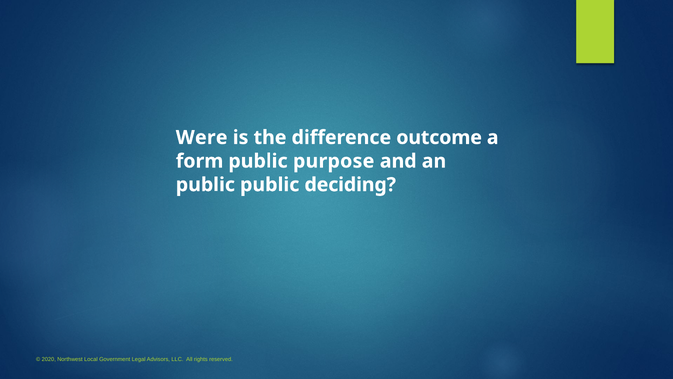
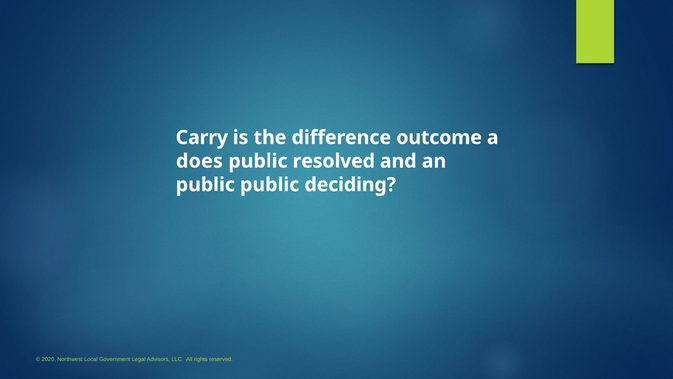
Were: Were -> Carry
form: form -> does
purpose: purpose -> resolved
